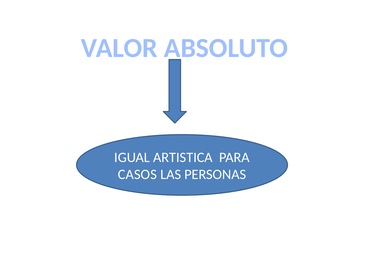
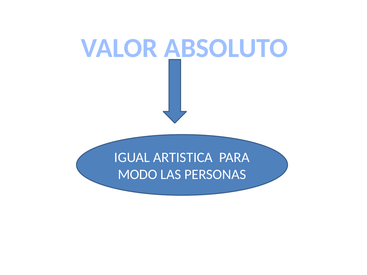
CASOS: CASOS -> MODO
